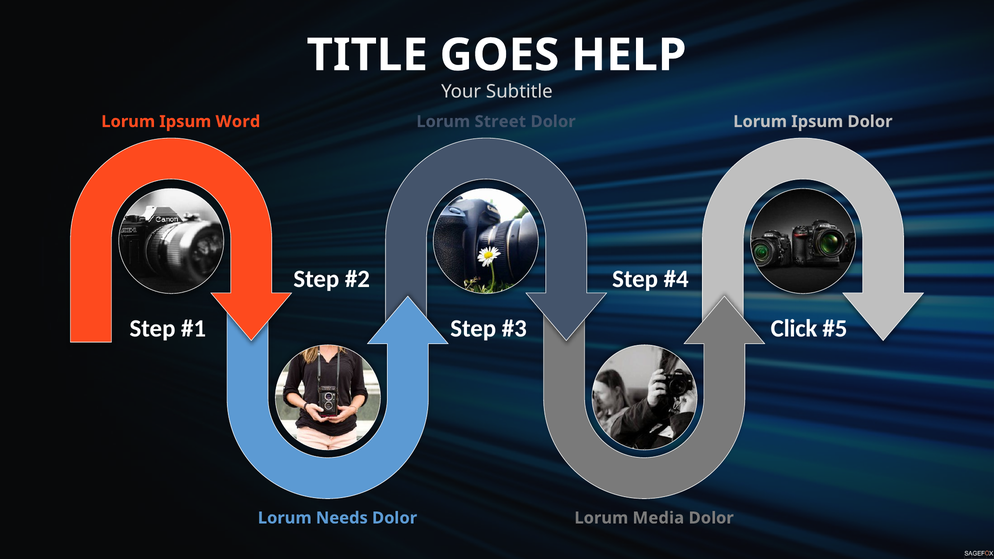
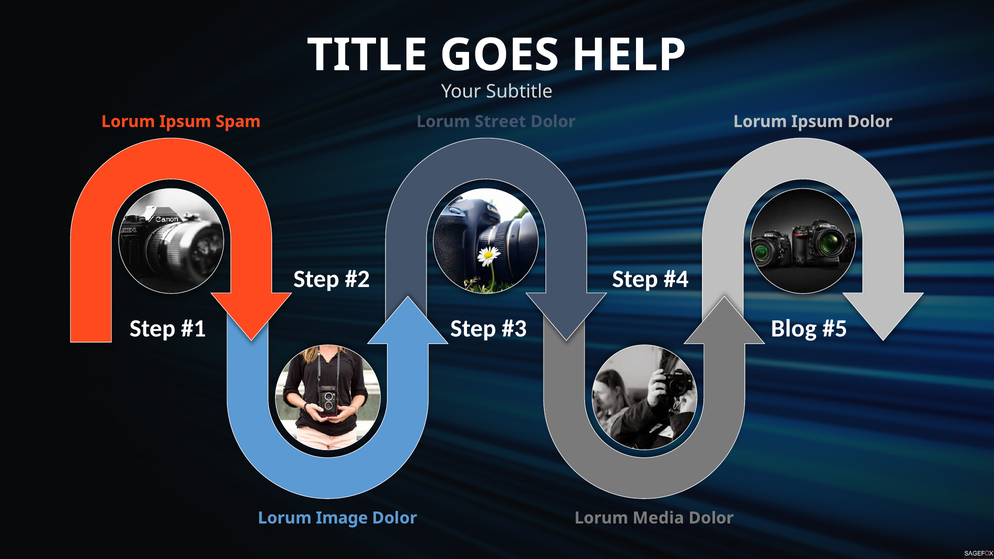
Word: Word -> Spam
Click: Click -> Blog
Needs: Needs -> Image
